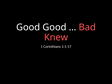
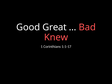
Good Good: Good -> Great
